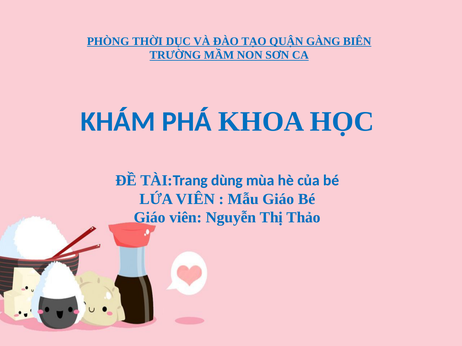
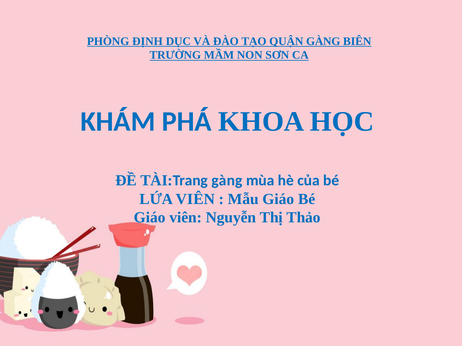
THỜI: THỜI -> ĐỊNH
TÀI:Trang dùng: dùng -> gàng
